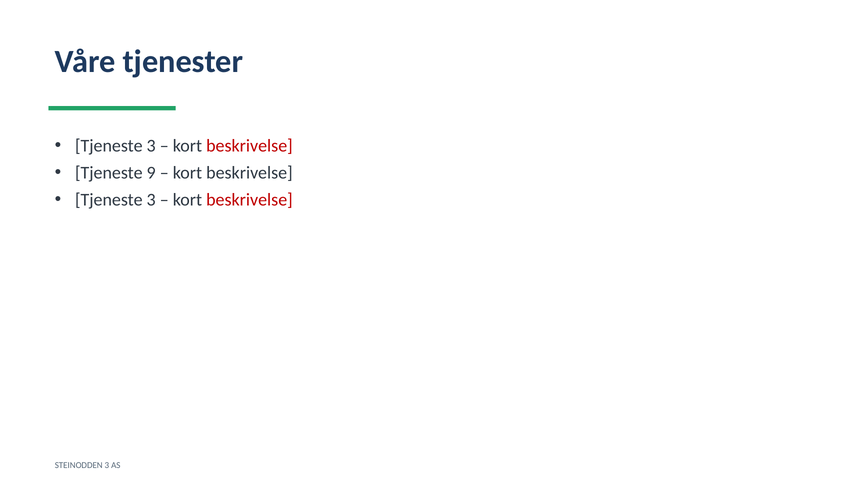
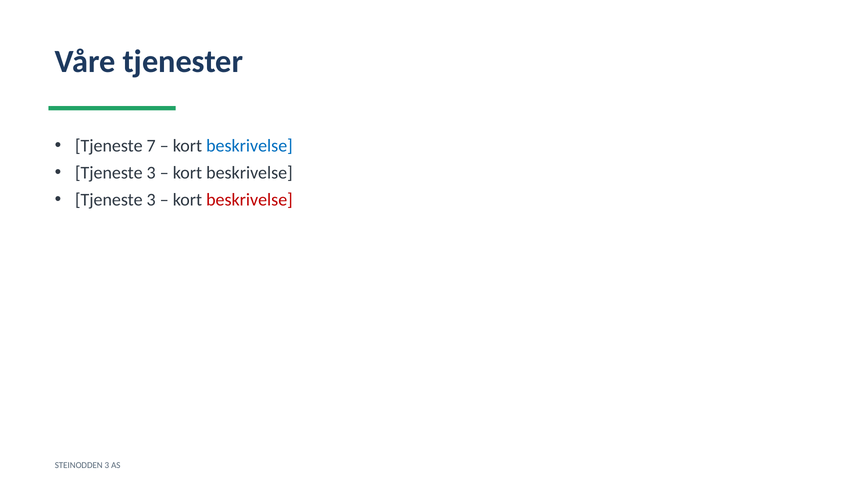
3 at (151, 146): 3 -> 7
beskrivelse at (249, 146) colour: red -> blue
9 at (151, 173): 9 -> 3
